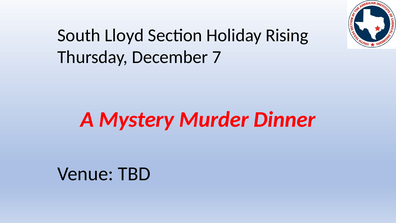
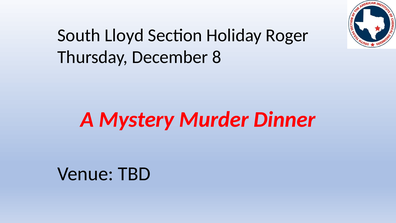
Rising: Rising -> Roger
7: 7 -> 8
